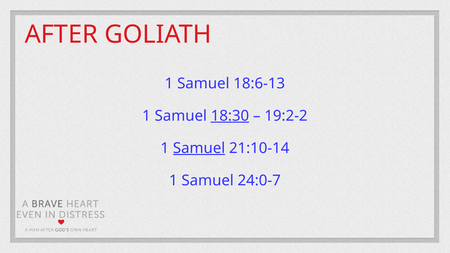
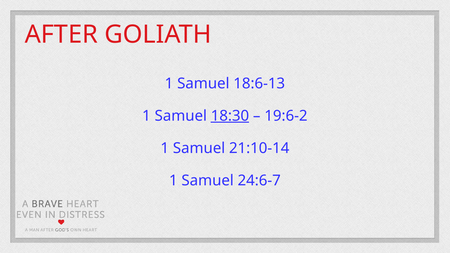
19:2-2: 19:2-2 -> 19:6-2
Samuel at (199, 148) underline: present -> none
24:0-7: 24:0-7 -> 24:6-7
